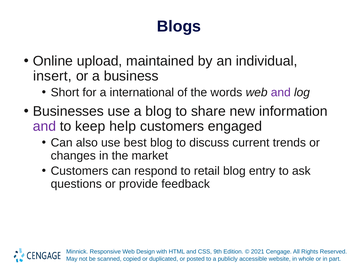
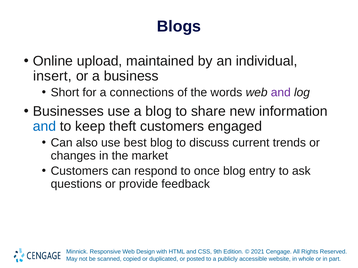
international: international -> connections
and at (44, 127) colour: purple -> blue
help: help -> theft
retail: retail -> once
